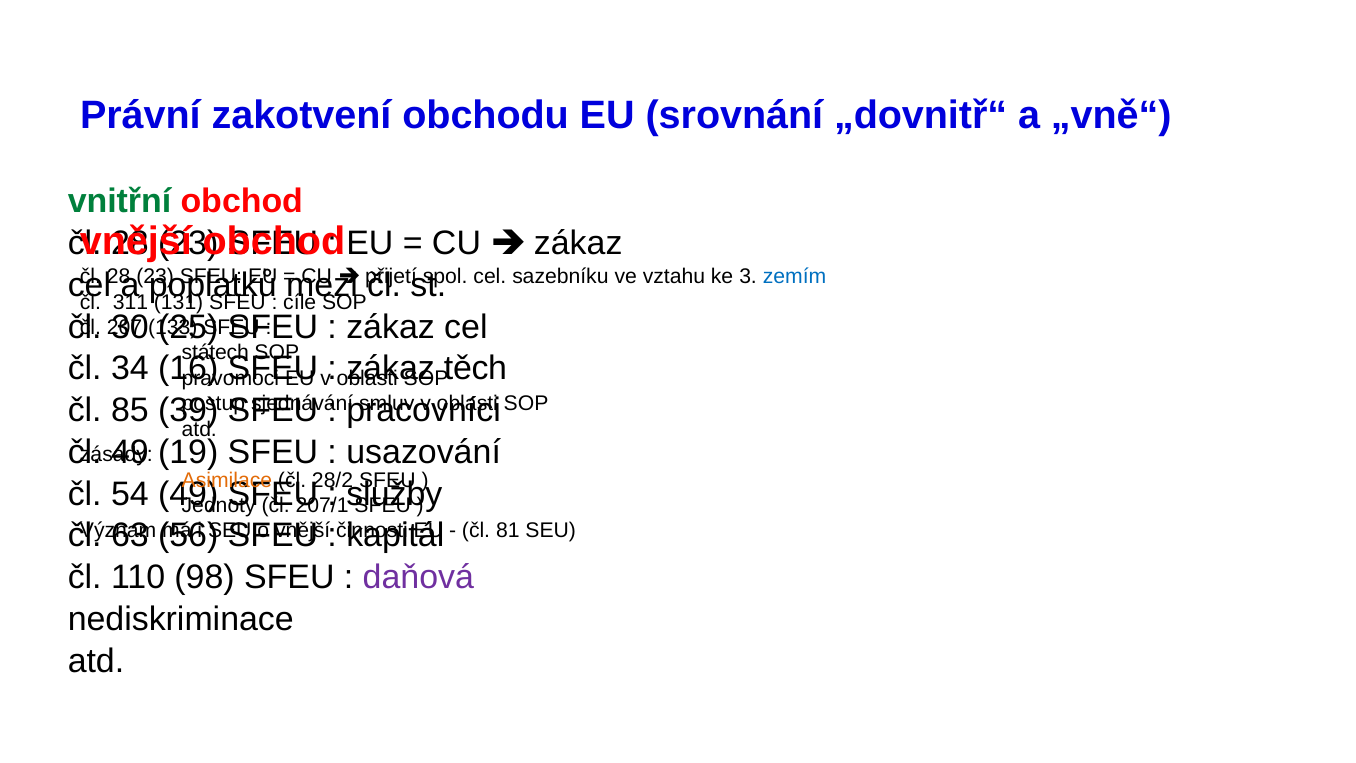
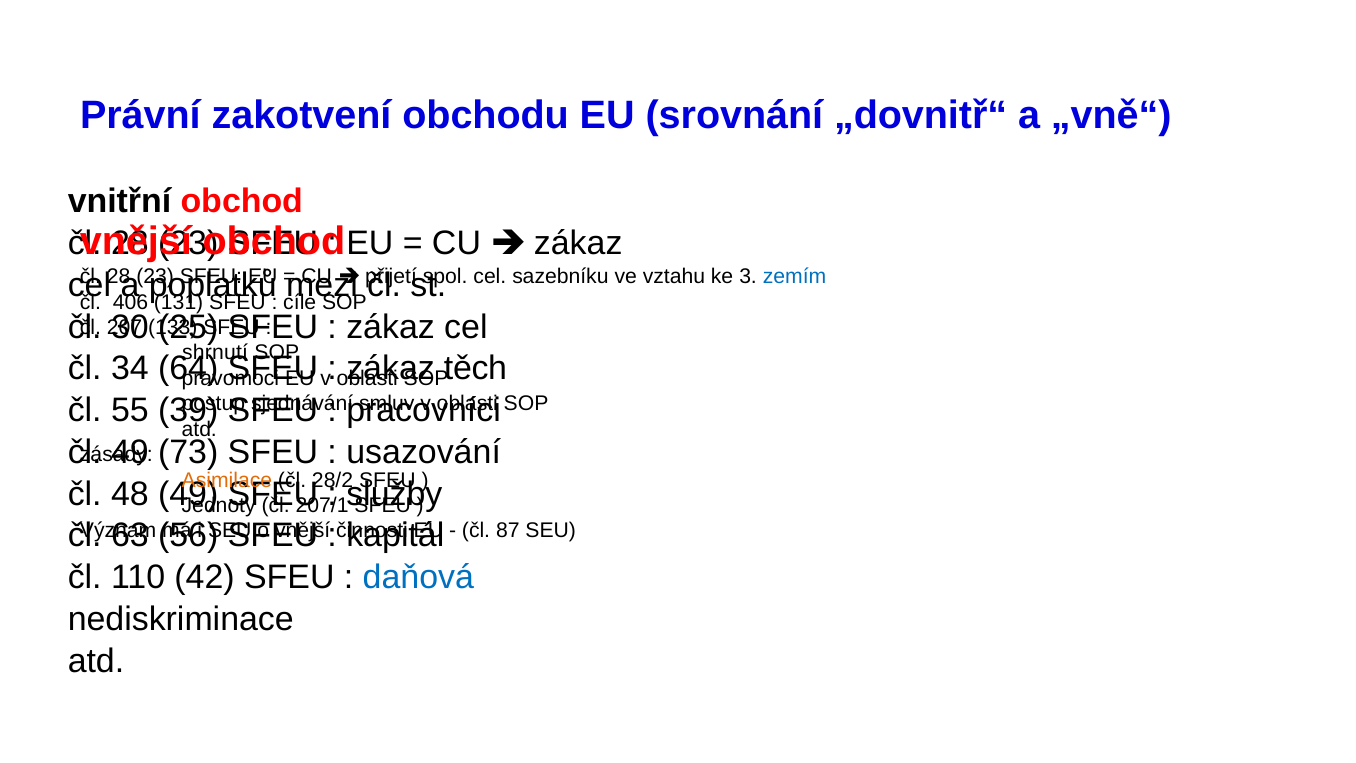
vnitřní colour: green -> black
311: 311 -> 406
státech: státech -> shrnutí
16: 16 -> 64
85: 85 -> 55
19: 19 -> 73
54: 54 -> 48
81: 81 -> 87
98: 98 -> 42
daňová colour: purple -> blue
